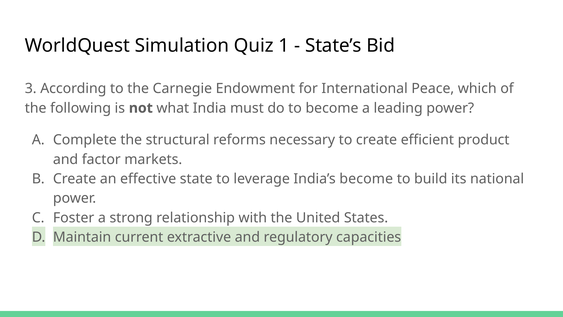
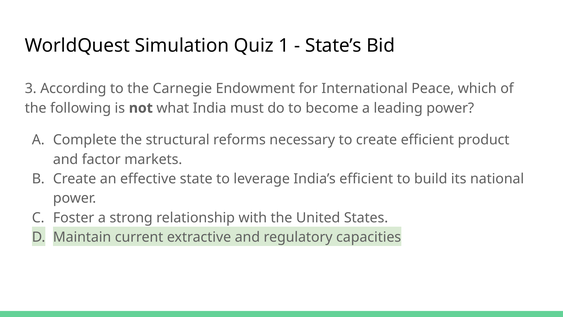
India’s become: become -> efficient
